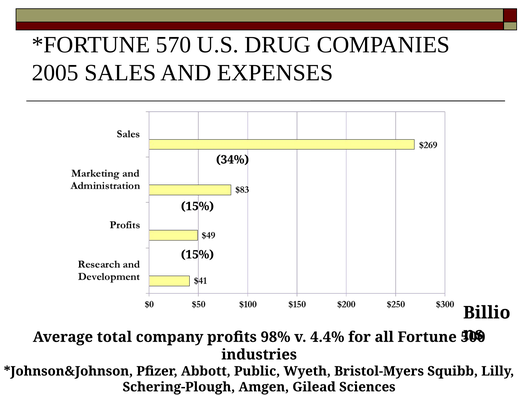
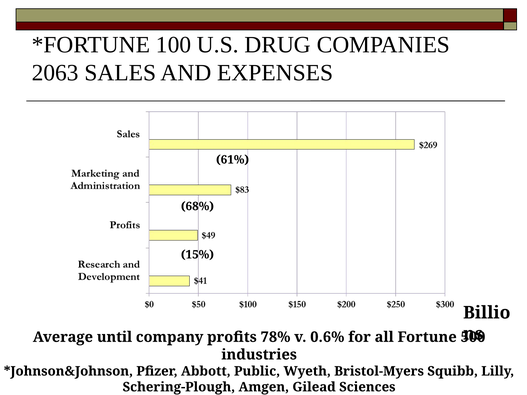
570: 570 -> 100
2005: 2005 -> 2063
34%: 34% -> 61%
15% at (197, 206): 15% -> 68%
total: total -> until
98%: 98% -> 78%
4.4%: 4.4% -> 0.6%
